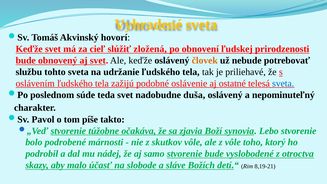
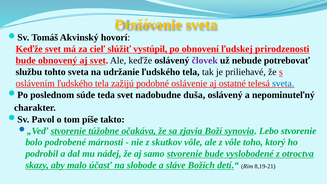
Vyhradené: Vyhradené -> Prežívanie
zložená: zložená -> vystúpil
človek colour: orange -> purple
